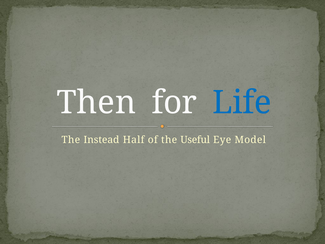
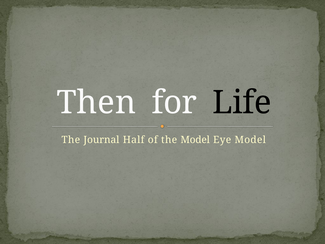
Life colour: blue -> black
Instead: Instead -> Journal
the Useful: Useful -> Model
